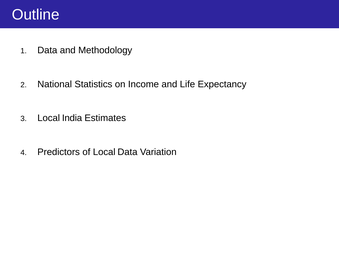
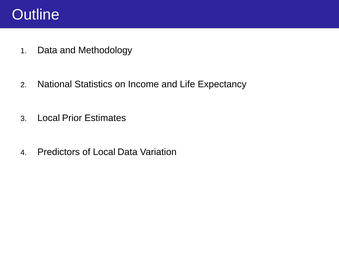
India: India -> Prior
